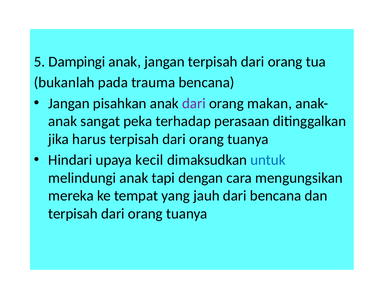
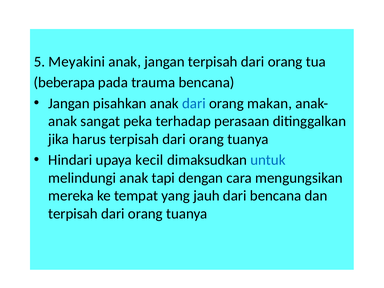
Dampingi: Dampingi -> Meyakini
bukanlah: bukanlah -> beberapa
dari at (194, 103) colour: purple -> blue
